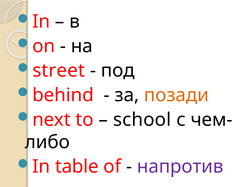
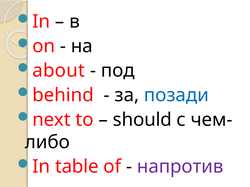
street: street -> about
позади colour: orange -> blue
school: school -> should
